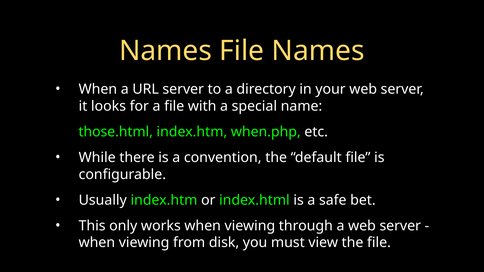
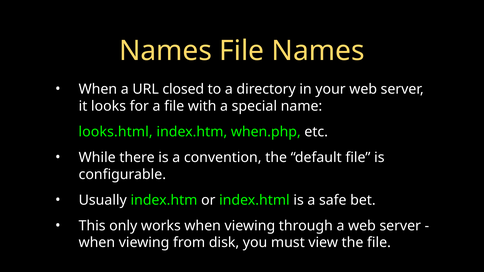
URL server: server -> closed
those.html: those.html -> looks.html
